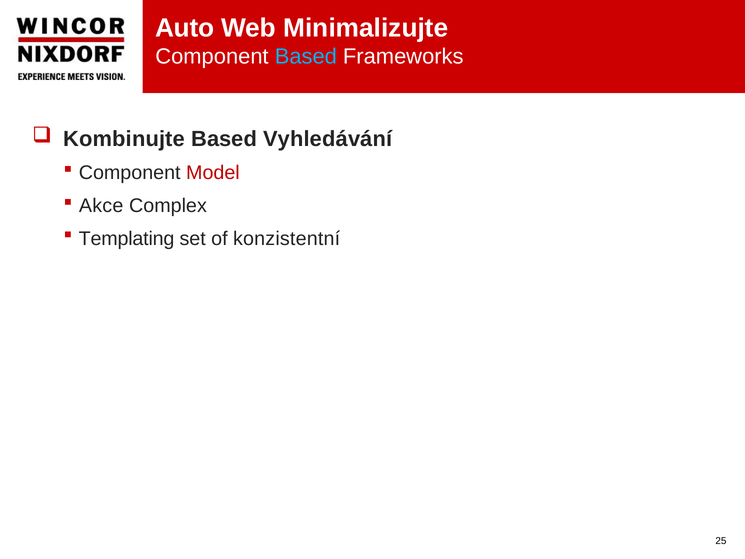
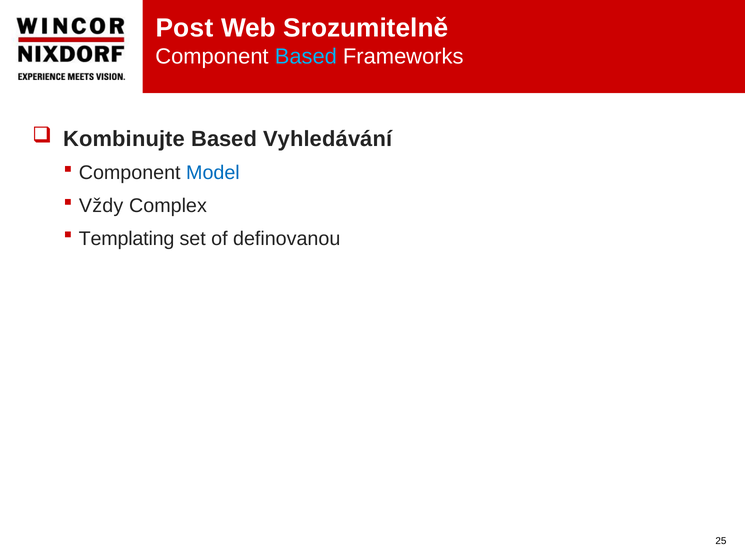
Auto: Auto -> Post
Minimalizujte: Minimalizujte -> Srozumitelně
Model colour: red -> blue
Akce: Akce -> Vždy
konzistentní: konzistentní -> definovanou
